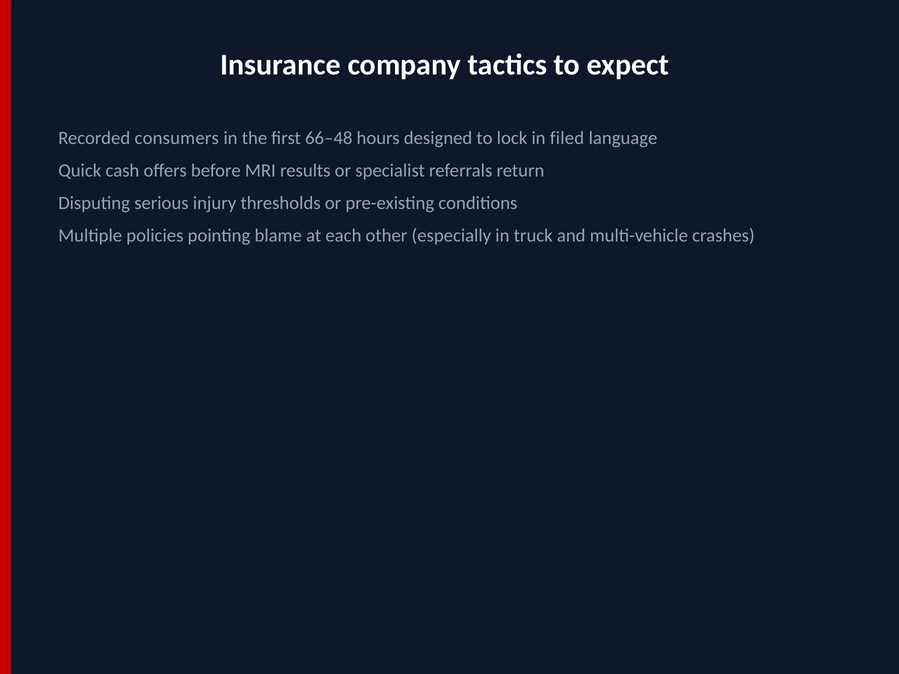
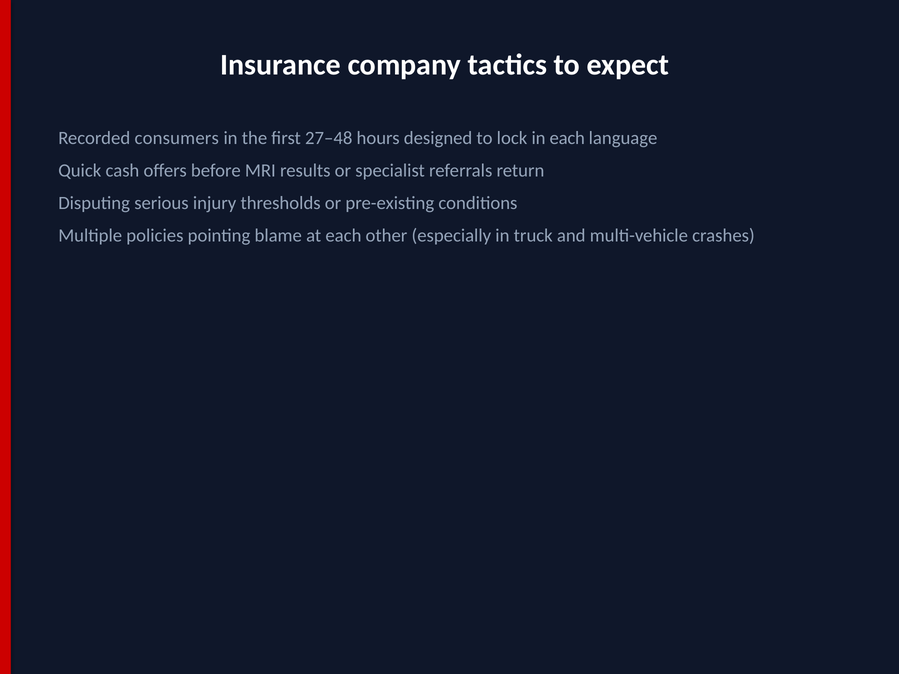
66–48: 66–48 -> 27–48
in filed: filed -> each
